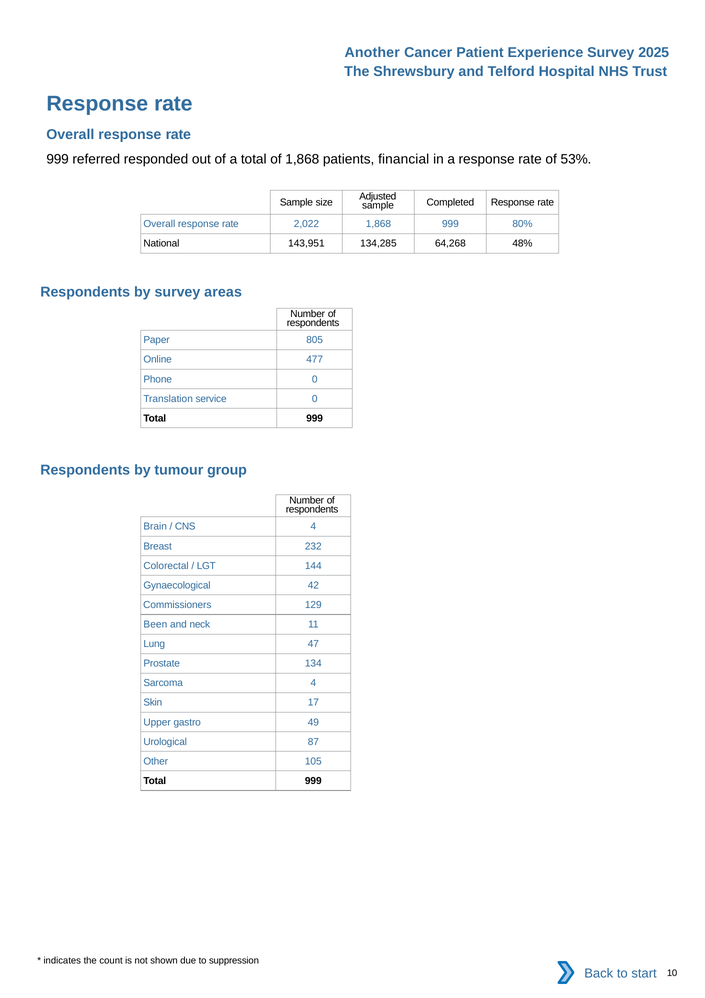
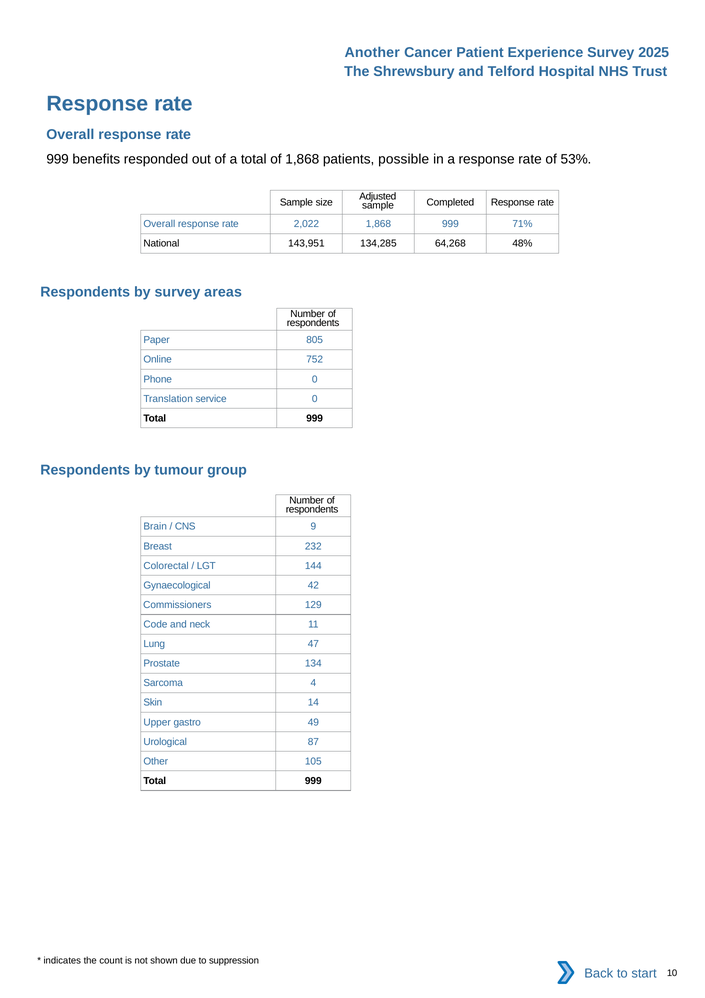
referred: referred -> benefits
financial: financial -> possible
80%: 80% -> 71%
477: 477 -> 752
CNS 4: 4 -> 9
Been: Been -> Code
17: 17 -> 14
